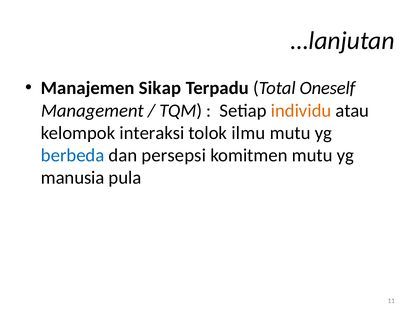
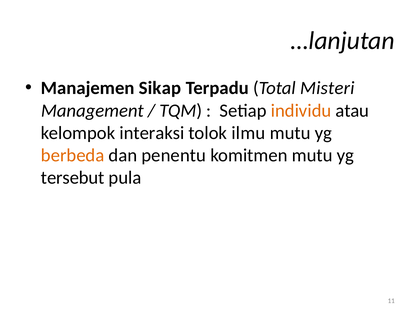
Oneself: Oneself -> Misteri
berbeda colour: blue -> orange
persepsi: persepsi -> penentu
manusia: manusia -> tersebut
